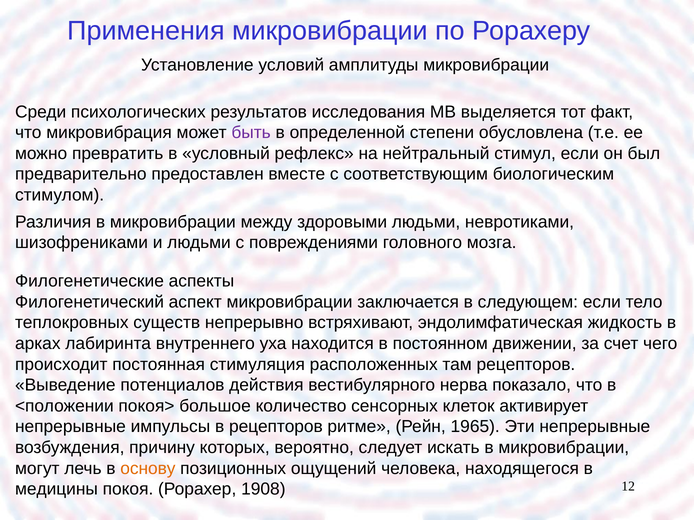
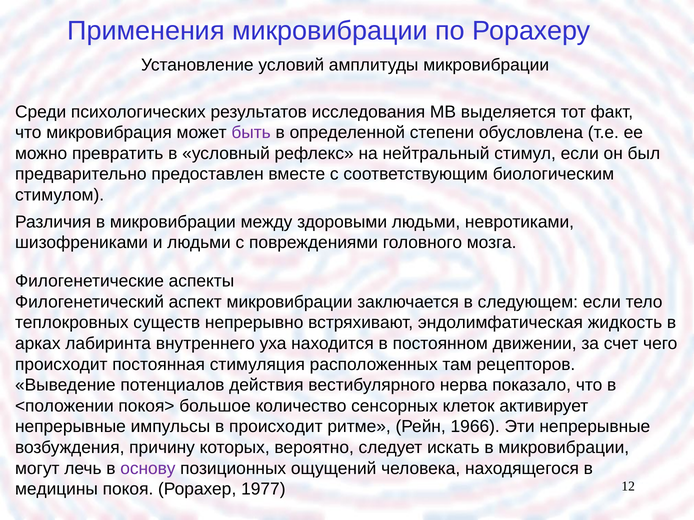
в рецепторов: рецепторов -> происходит
1965: 1965 -> 1966
основу colour: orange -> purple
1908: 1908 -> 1977
